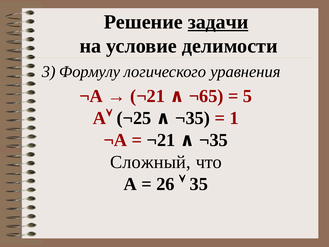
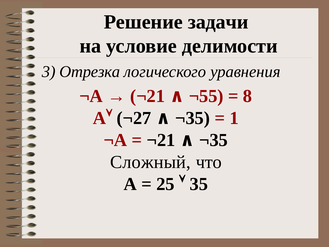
задачи underline: present -> none
Формулу: Формулу -> Отрезка
¬65: ¬65 -> ¬55
5: 5 -> 8
¬25: ¬25 -> ¬27
26: 26 -> 25
